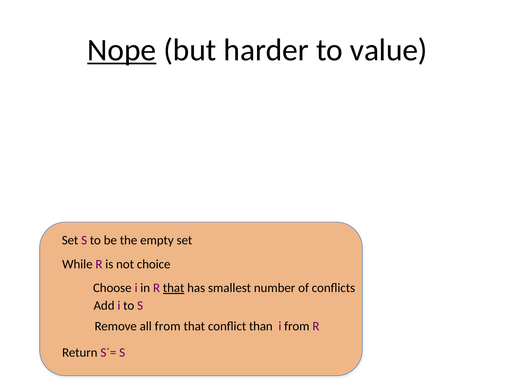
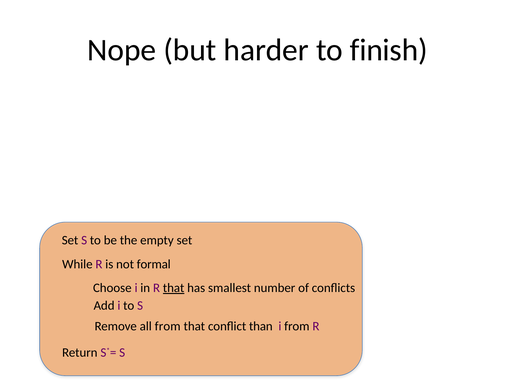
Nope underline: present -> none
value: value -> finish
choice: choice -> formal
